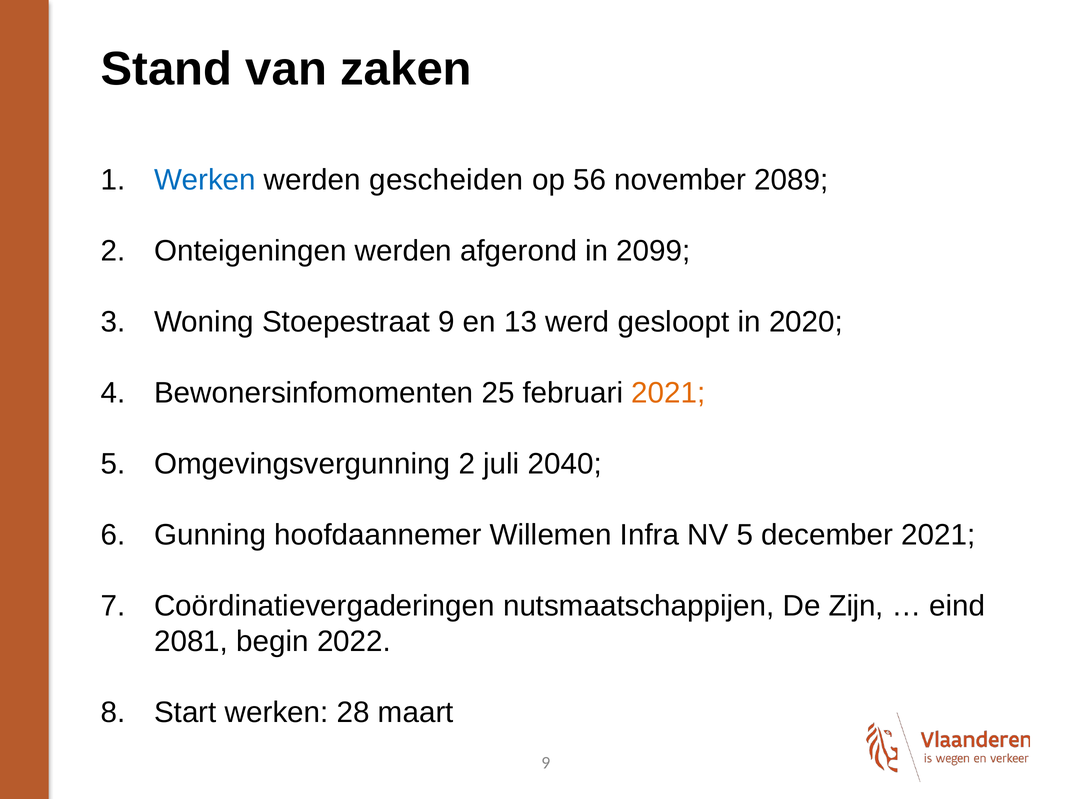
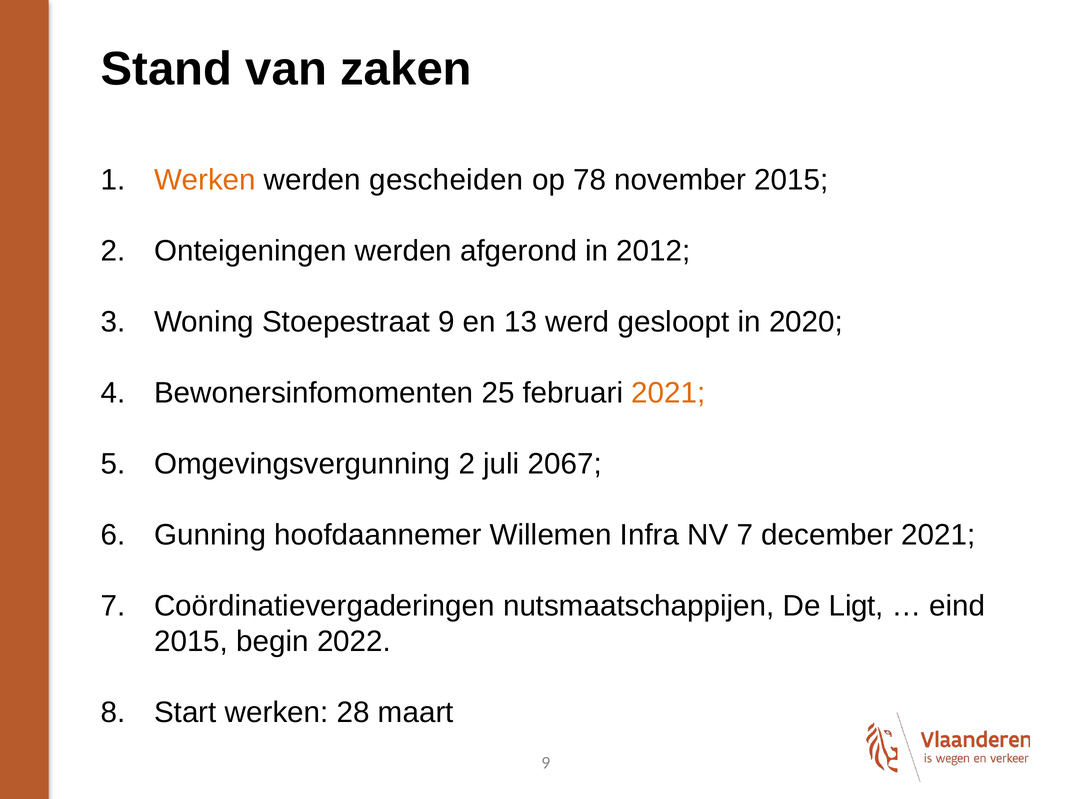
Werken at (205, 180) colour: blue -> orange
56: 56 -> 78
november 2089: 2089 -> 2015
2099: 2099 -> 2012
2040: 2040 -> 2067
NV 5: 5 -> 7
Zijn: Zijn -> Ligt
2081 at (191, 641): 2081 -> 2015
